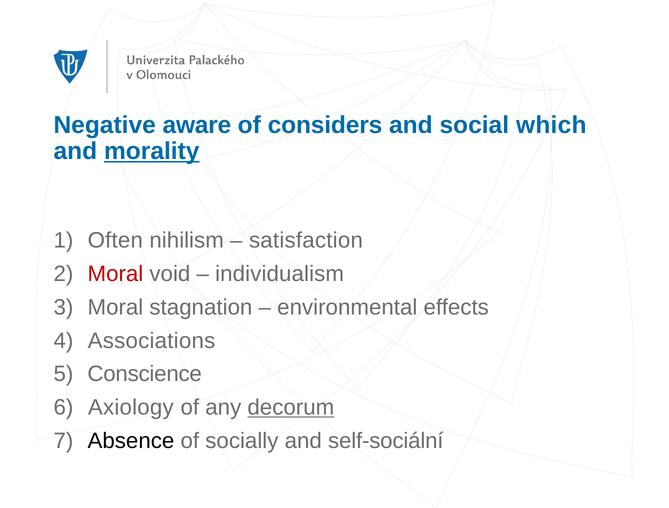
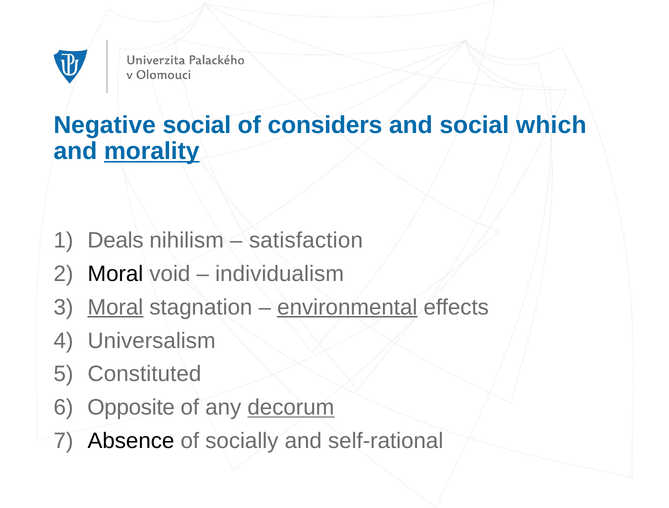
Negative aware: aware -> social
Often: Often -> Deals
Moral at (115, 274) colour: red -> black
Moral at (115, 308) underline: none -> present
environmental underline: none -> present
Associations: Associations -> Universalism
Conscience: Conscience -> Constituted
Axiology: Axiology -> Opposite
self-sociální: self-sociální -> self-rational
